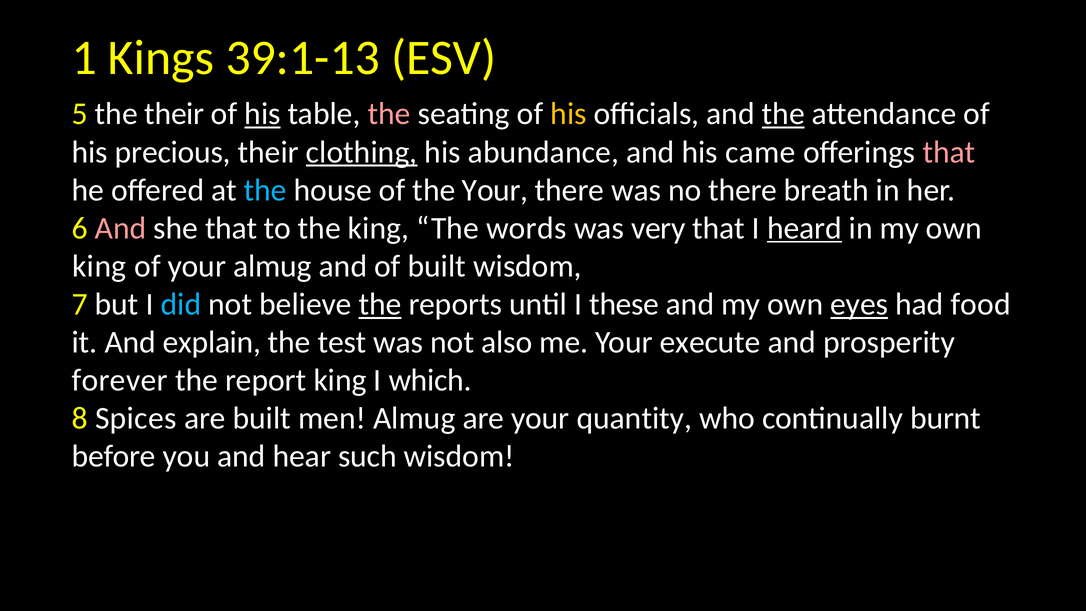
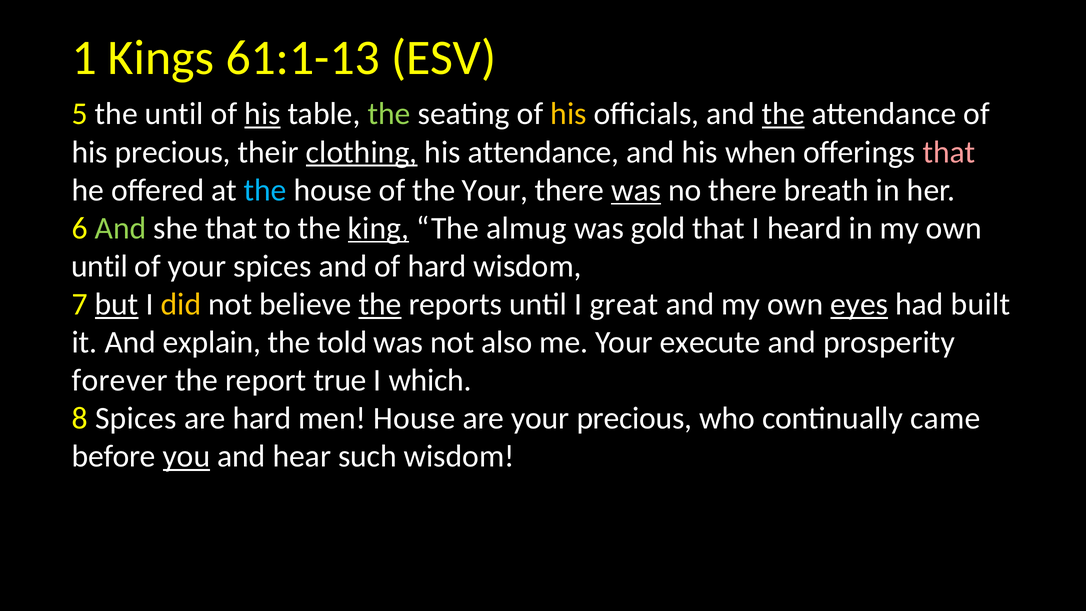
39:1-13: 39:1-13 -> 61:1-13
the their: their -> until
the at (389, 114) colour: pink -> light green
his abundance: abundance -> attendance
came: came -> when
was at (636, 190) underline: none -> present
And at (121, 228) colour: pink -> light green
king at (378, 228) underline: none -> present
words: words -> almug
very: very -> gold
heard underline: present -> none
king at (99, 266): king -> until
your almug: almug -> spices
of built: built -> hard
but underline: none -> present
did colour: light blue -> yellow
these: these -> great
food: food -> built
test: test -> told
report king: king -> true
are built: built -> hard
men Almug: Almug -> House
your quantity: quantity -> precious
burnt: burnt -> came
you underline: none -> present
